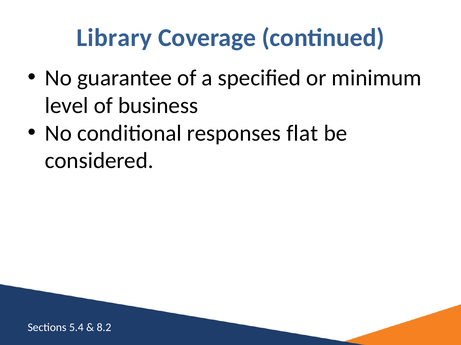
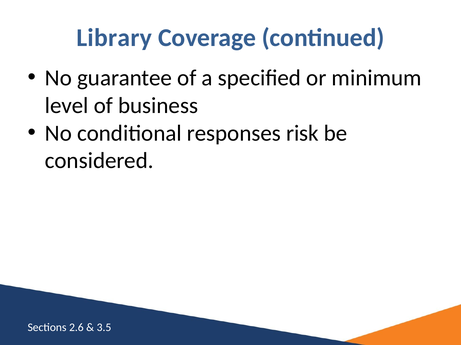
flat: flat -> risk
5.4: 5.4 -> 2.6
8.2: 8.2 -> 3.5
